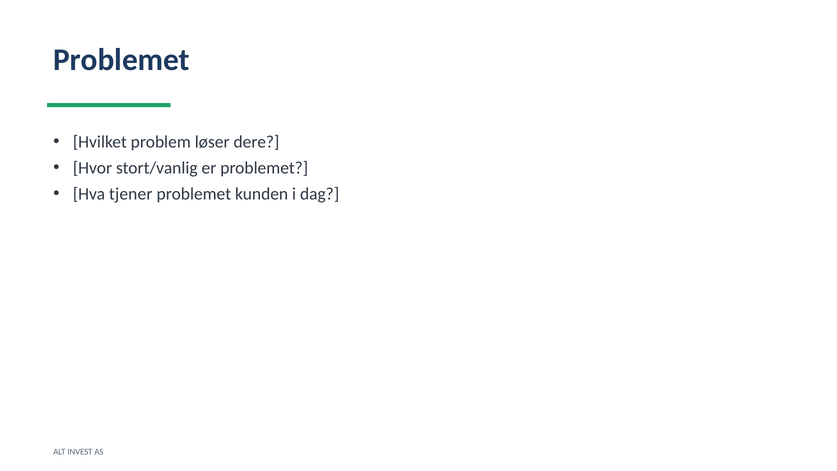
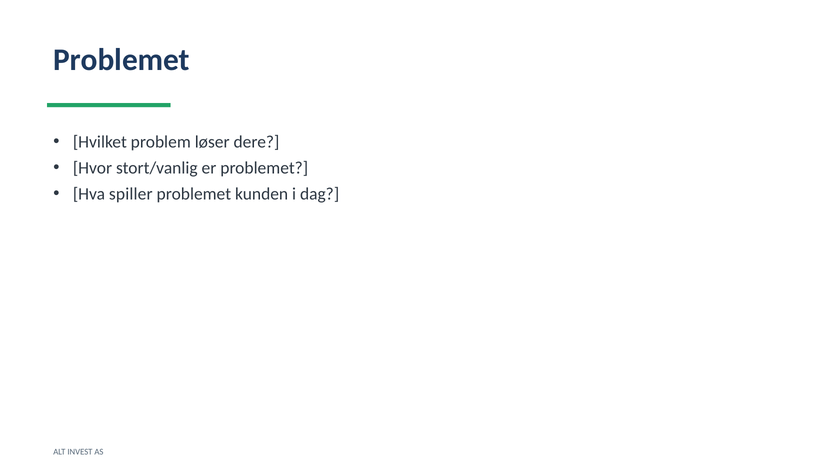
tjener: tjener -> spiller
